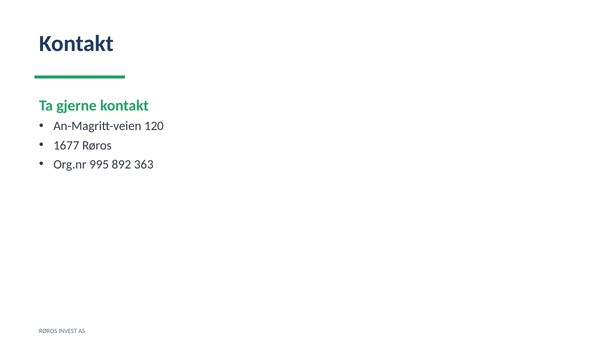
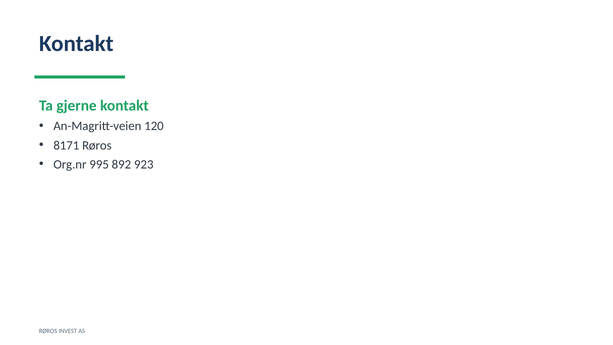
1677: 1677 -> 8171
363: 363 -> 923
